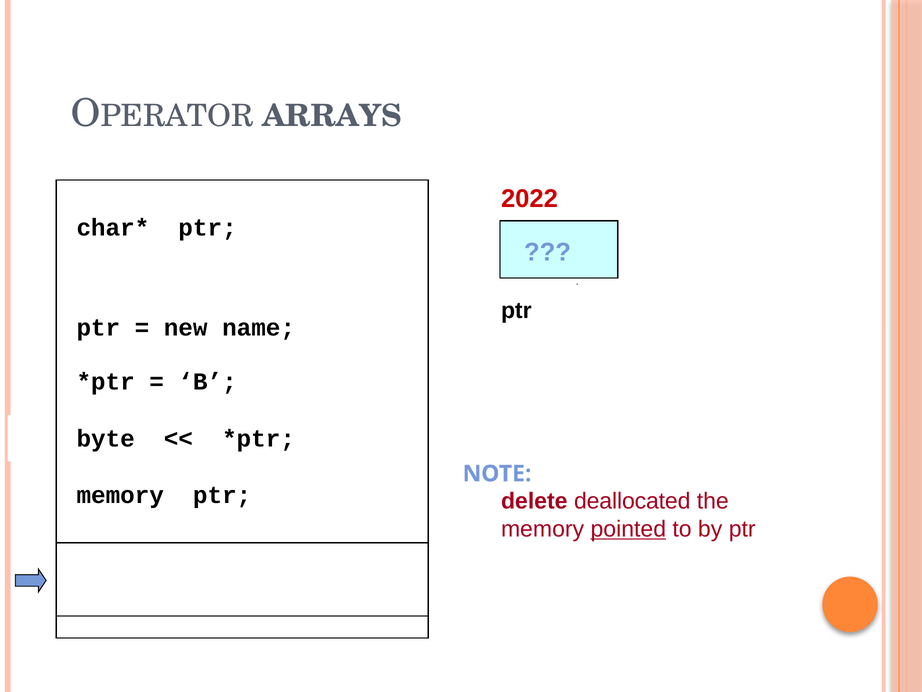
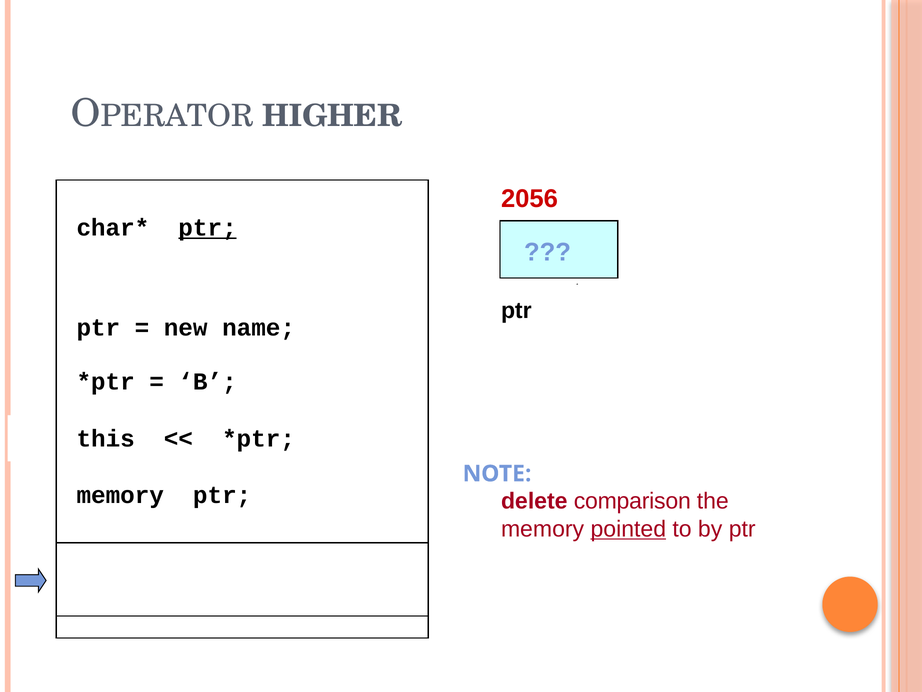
ARRAYS: ARRAYS -> HIGHER
2022: 2022 -> 2056
ptr at (208, 228) underline: none -> present
byte: byte -> this
deallocated: deallocated -> comparison
